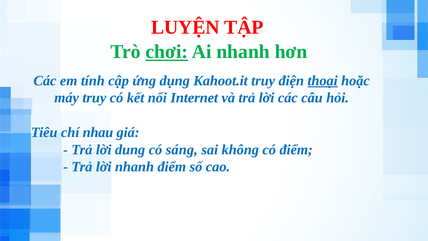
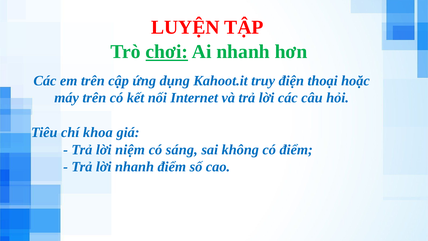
em tính: tính -> trên
thoại underline: present -> none
máy truy: truy -> trên
nhau: nhau -> khoa
dung: dung -> niệm
